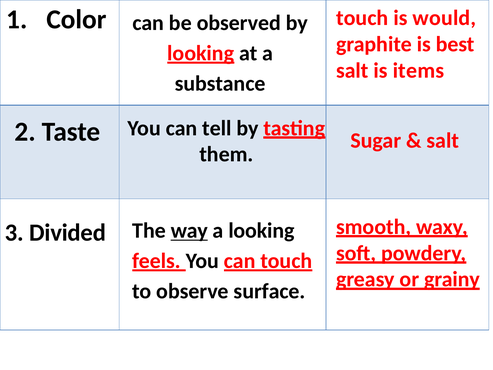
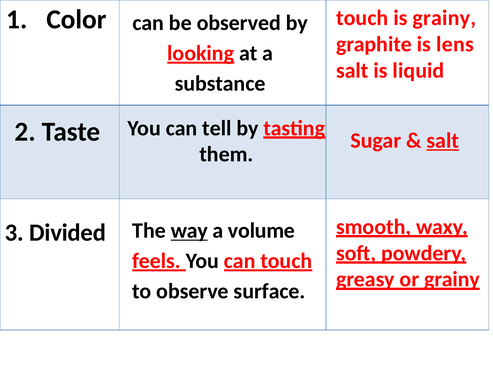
is would: would -> grainy
best: best -> lens
items: items -> liquid
salt at (443, 140) underline: none -> present
a looking: looking -> volume
